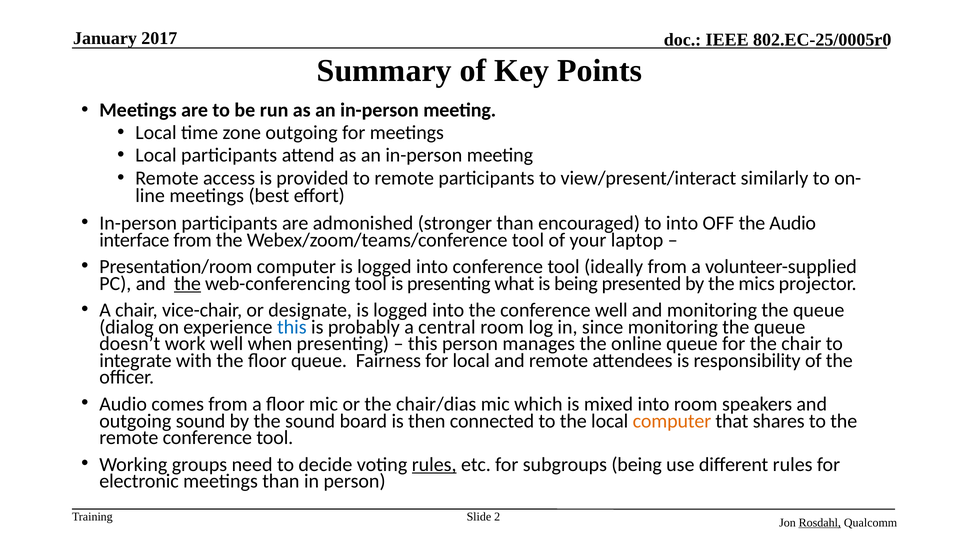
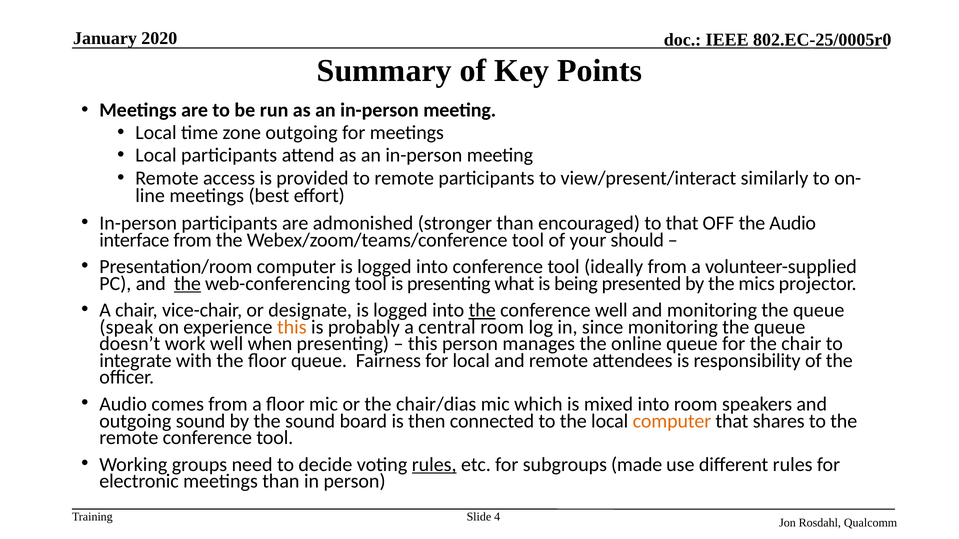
2017: 2017 -> 2020
to into: into -> that
laptop: laptop -> should
the at (482, 310) underline: none -> present
dialog: dialog -> speak
this at (292, 327) colour: blue -> orange
subgroups being: being -> made
2: 2 -> 4
Rosdahl underline: present -> none
